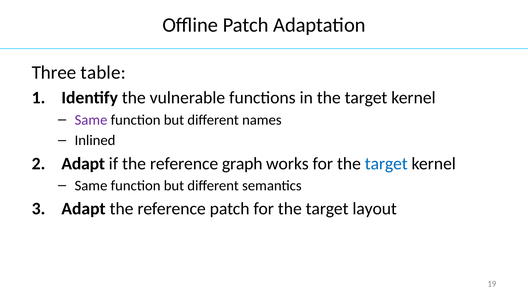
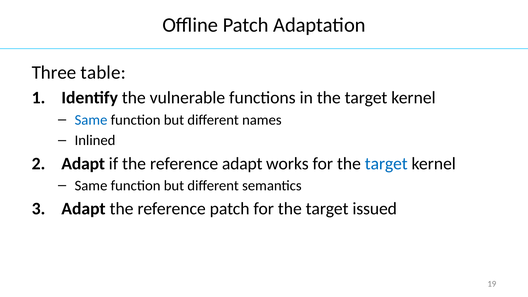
Same at (91, 120) colour: purple -> blue
reference graph: graph -> adapt
layout: layout -> issued
